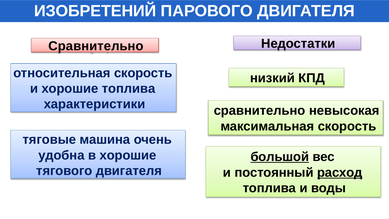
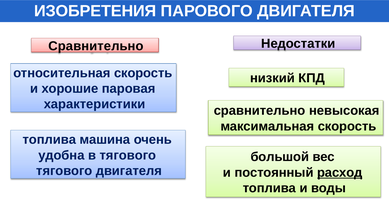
ИЗОБРЕТЕНИЙ: ИЗОБРЕТЕНИЙ -> ИЗОБРЕТЕНИЯ
хорошие топлива: топлива -> паровая
тяговые at (49, 140): тяговые -> топлива
в хорошие: хорошие -> тягового
большой underline: present -> none
